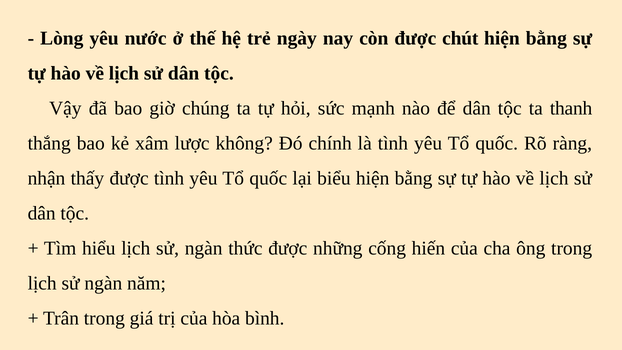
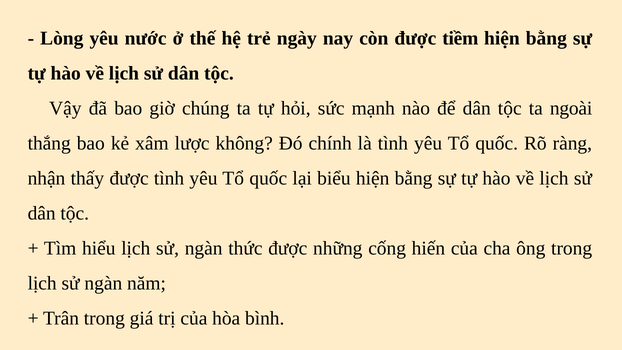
chút: chút -> tiềm
thanh: thanh -> ngoài
